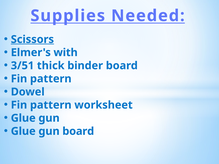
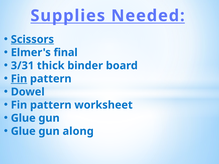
with: with -> final
3/51: 3/51 -> 3/31
Fin at (19, 79) underline: none -> present
gun board: board -> along
